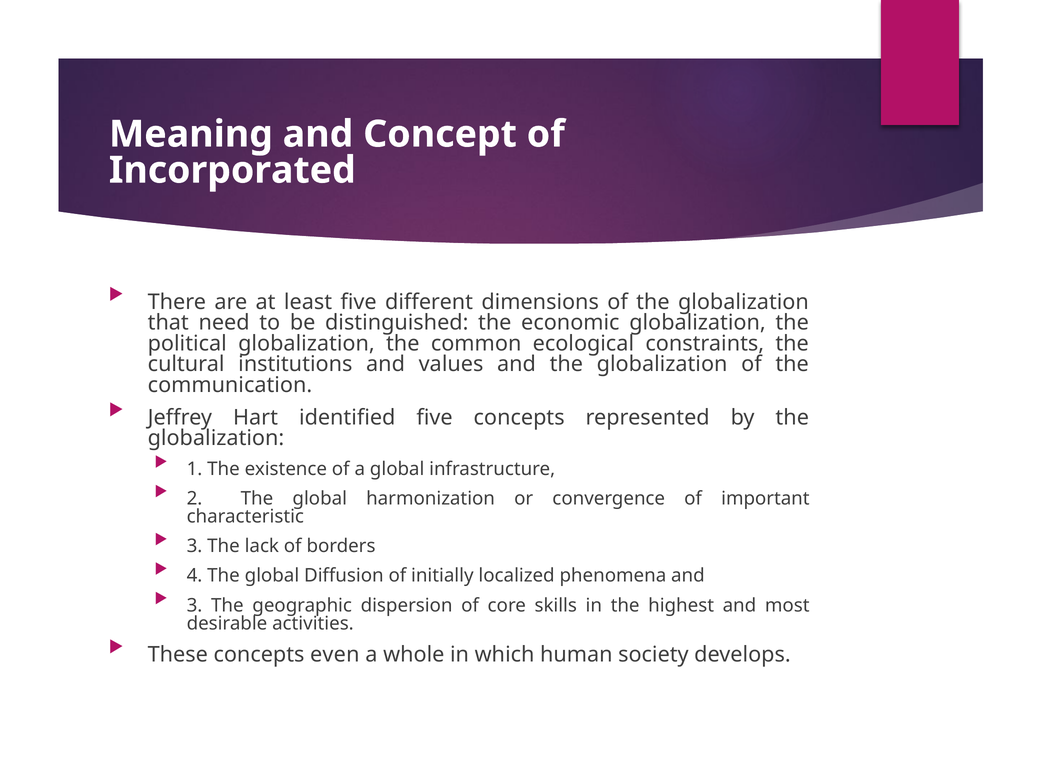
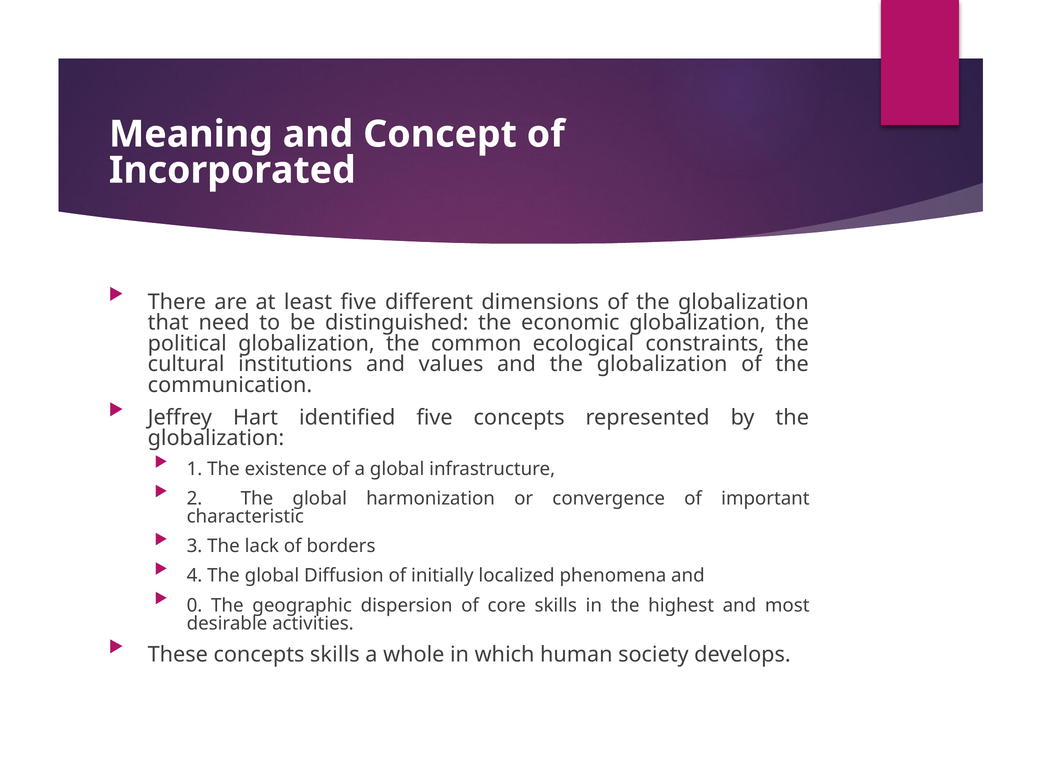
3 at (195, 605): 3 -> 0
concepts even: even -> skills
